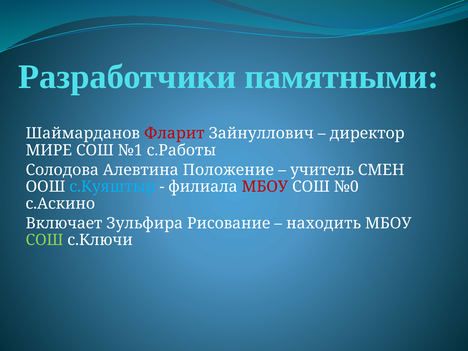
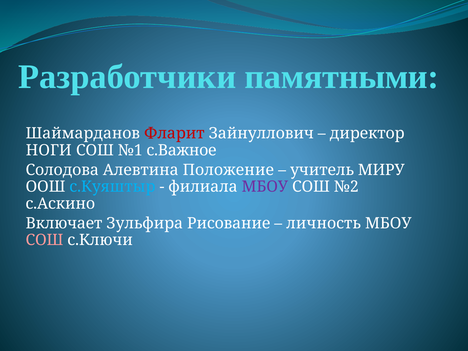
МИРЕ: МИРЕ -> НОГИ
с.Работы: с.Работы -> с.Важное
СМЕН: СМЕН -> МИРУ
МБОУ at (265, 187) colour: red -> purple
№0: №0 -> №2
находить: находить -> личность
СОШ at (45, 240) colour: light green -> pink
